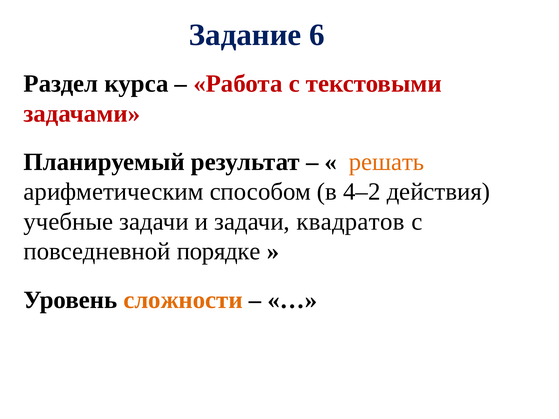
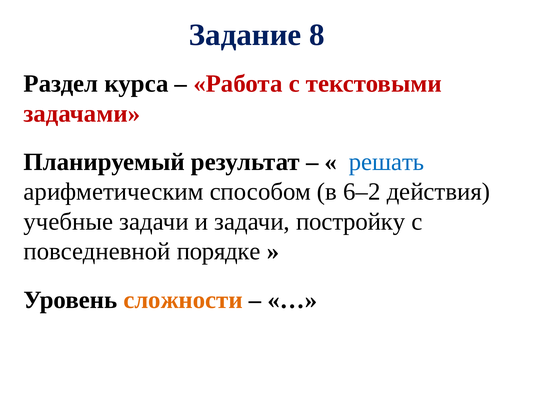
6: 6 -> 8
решать colour: orange -> blue
4–2: 4–2 -> 6–2
квадратов: квадратов -> постройку
